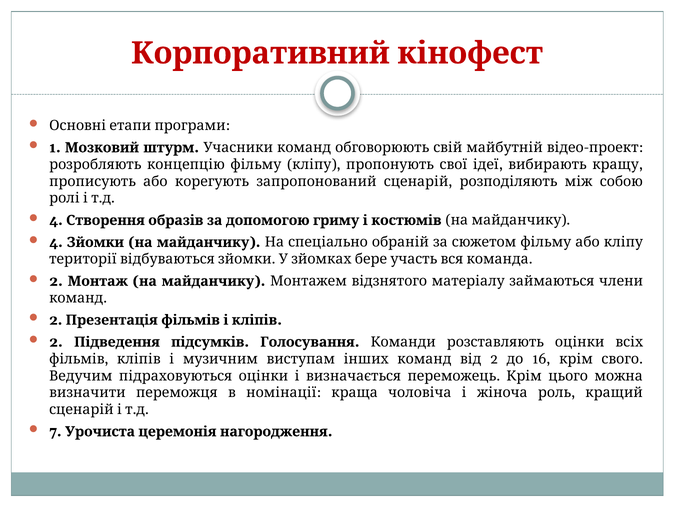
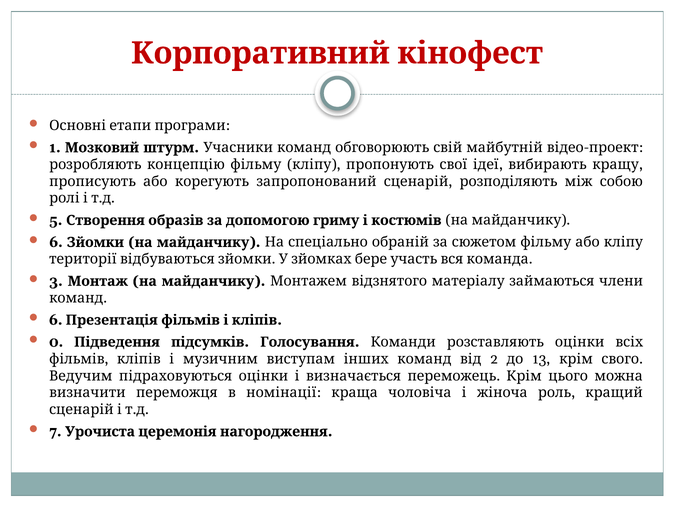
4 at (56, 220): 4 -> 5
4 at (56, 242): 4 -> 6
2 at (56, 281): 2 -> 3
2 at (56, 320): 2 -> 6
2 at (56, 342): 2 -> 0
16: 16 -> 13
